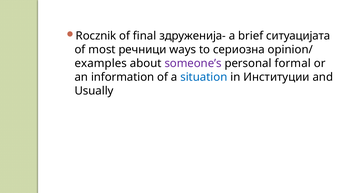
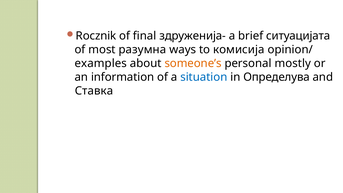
речници: речници -> разумна
сериозна: сериозна -> комисија
someone’s colour: purple -> orange
formal: formal -> mostly
Институции: Институции -> Определува
Usually: Usually -> Ставка
